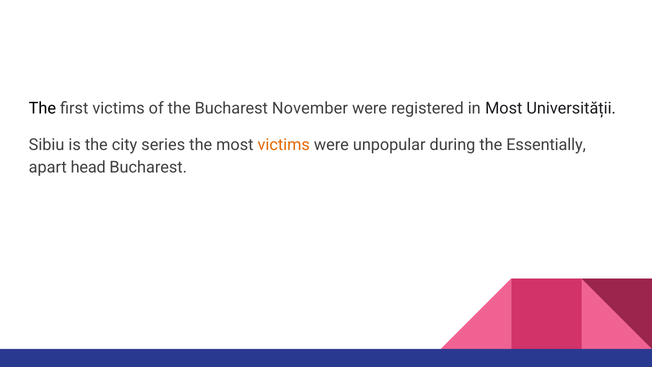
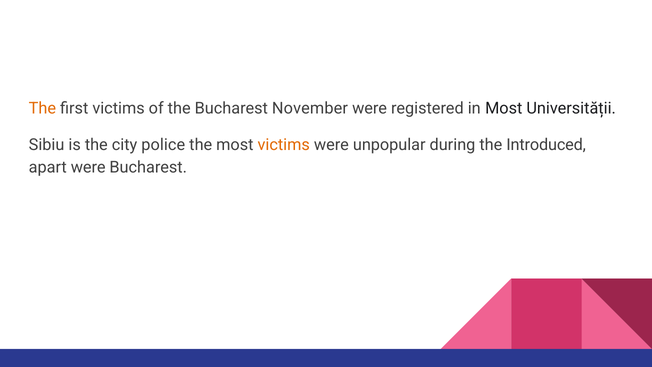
The at (42, 108) colour: black -> orange
series: series -> police
Essentially: Essentially -> Introduced
apart head: head -> were
